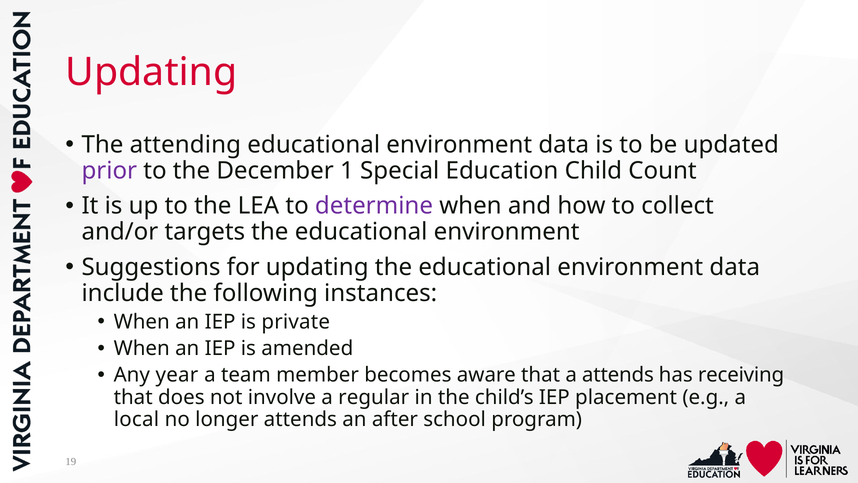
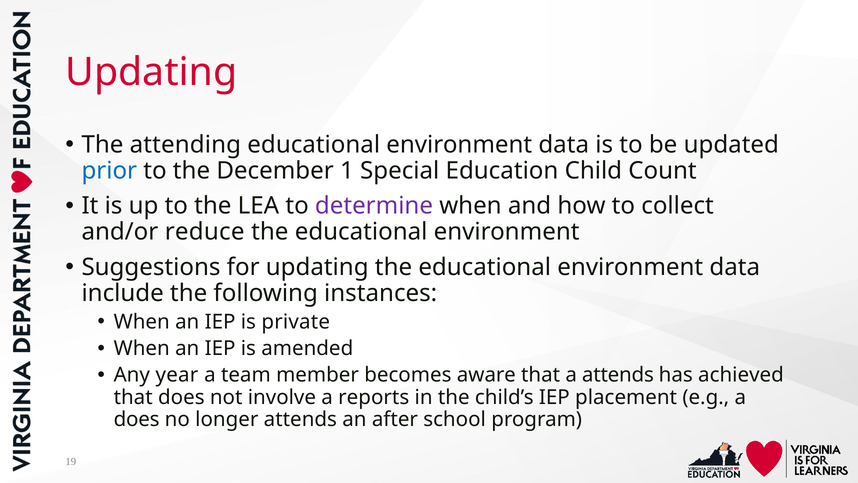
prior colour: purple -> blue
targets: targets -> reduce
receiving: receiving -> achieved
regular: regular -> reports
local at (136, 419): local -> does
